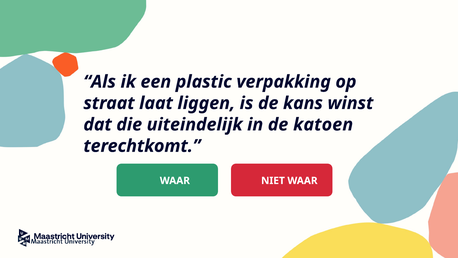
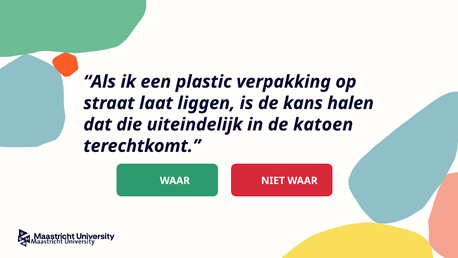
winst: winst -> halen
